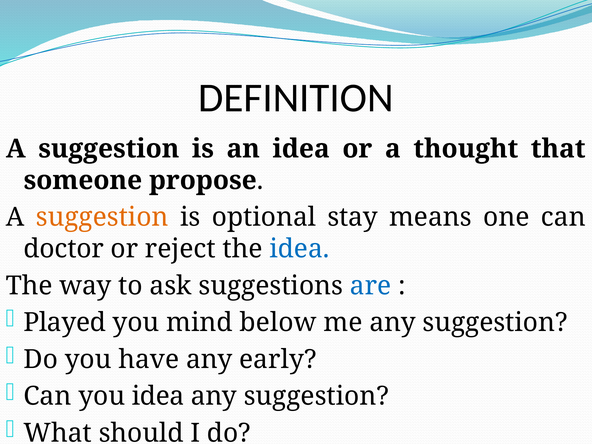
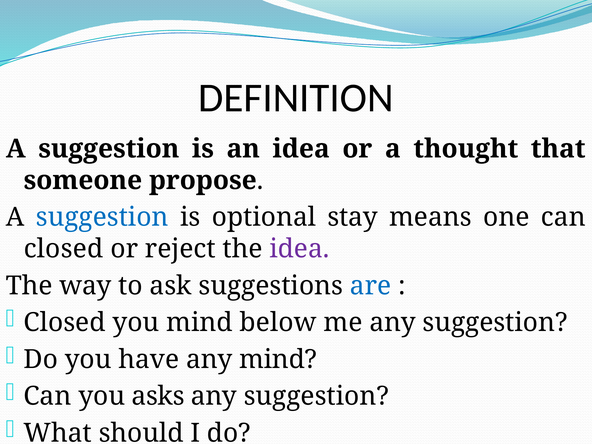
suggestion at (102, 217) colour: orange -> blue
doctor at (64, 249): doctor -> closed
idea at (299, 249) colour: blue -> purple
Played at (65, 323): Played -> Closed
any early: early -> mind
you idea: idea -> asks
